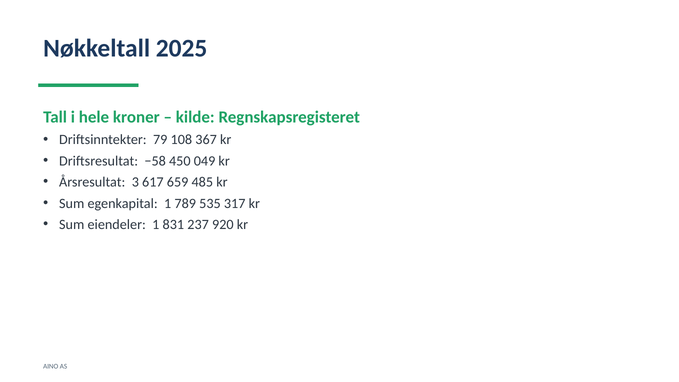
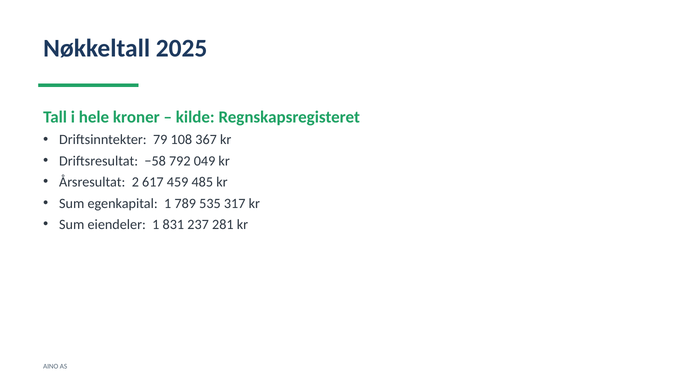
450: 450 -> 792
3: 3 -> 2
659: 659 -> 459
920: 920 -> 281
